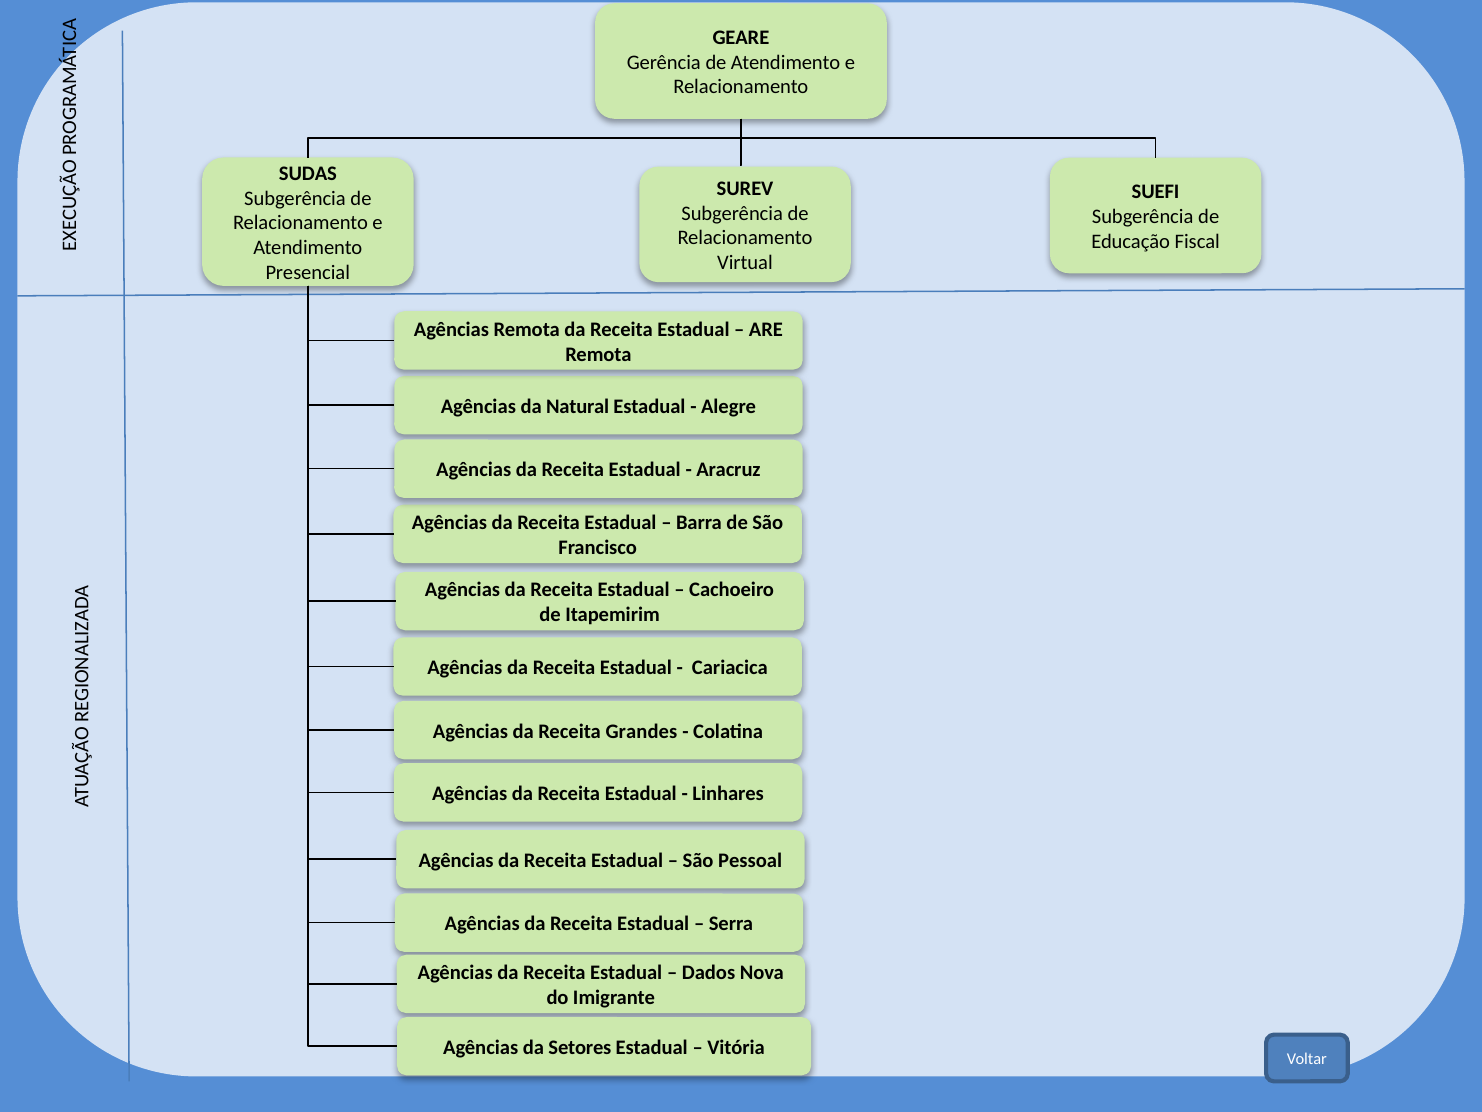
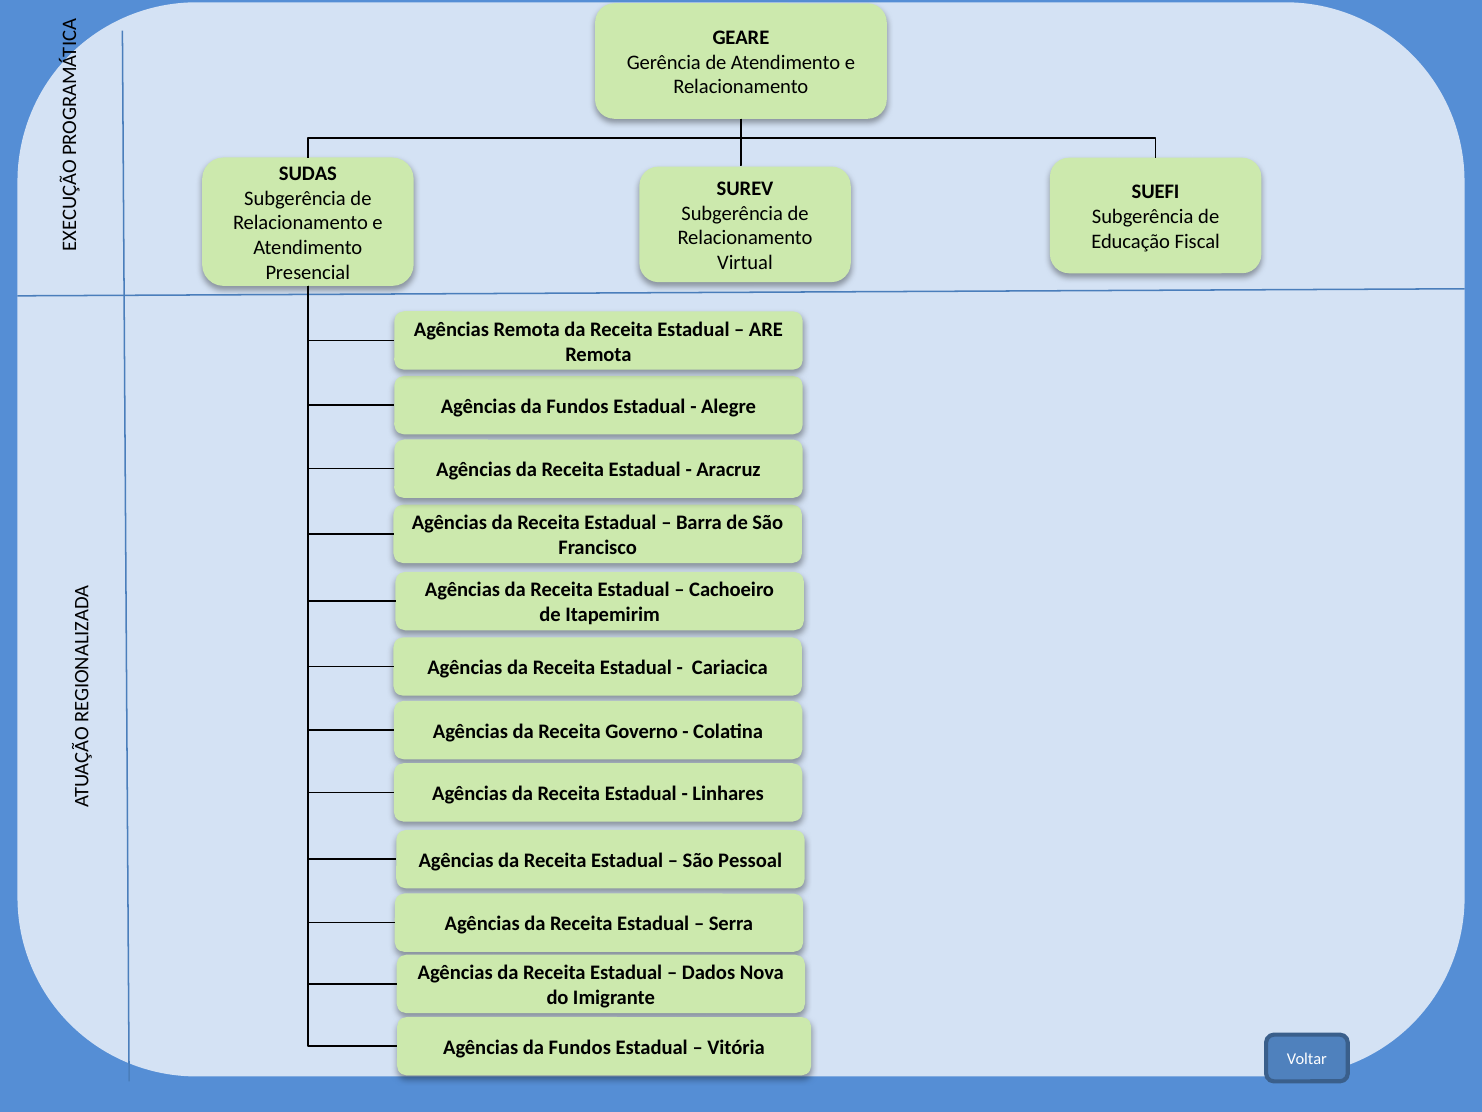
Natural at (578, 406): Natural -> Fundos
Grandes: Grandes -> Governo
Setores at (580, 1047): Setores -> Fundos
